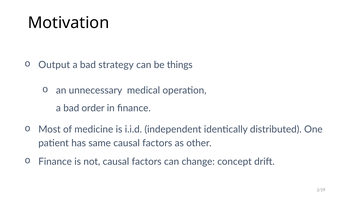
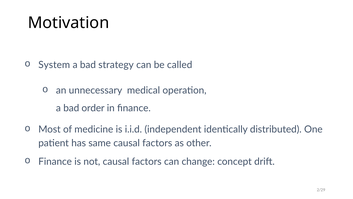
Output: Output -> System
things: things -> called
